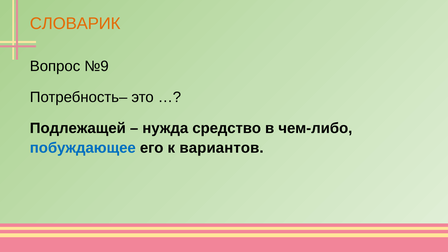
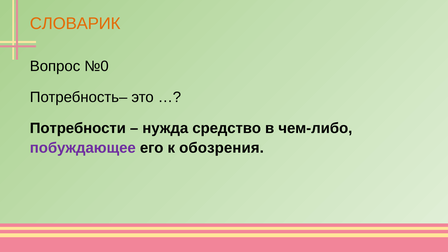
№9: №9 -> №0
Подлежащей: Подлежащей -> Потребности
побуждающее colour: blue -> purple
вариантов: вариантов -> обозрения
